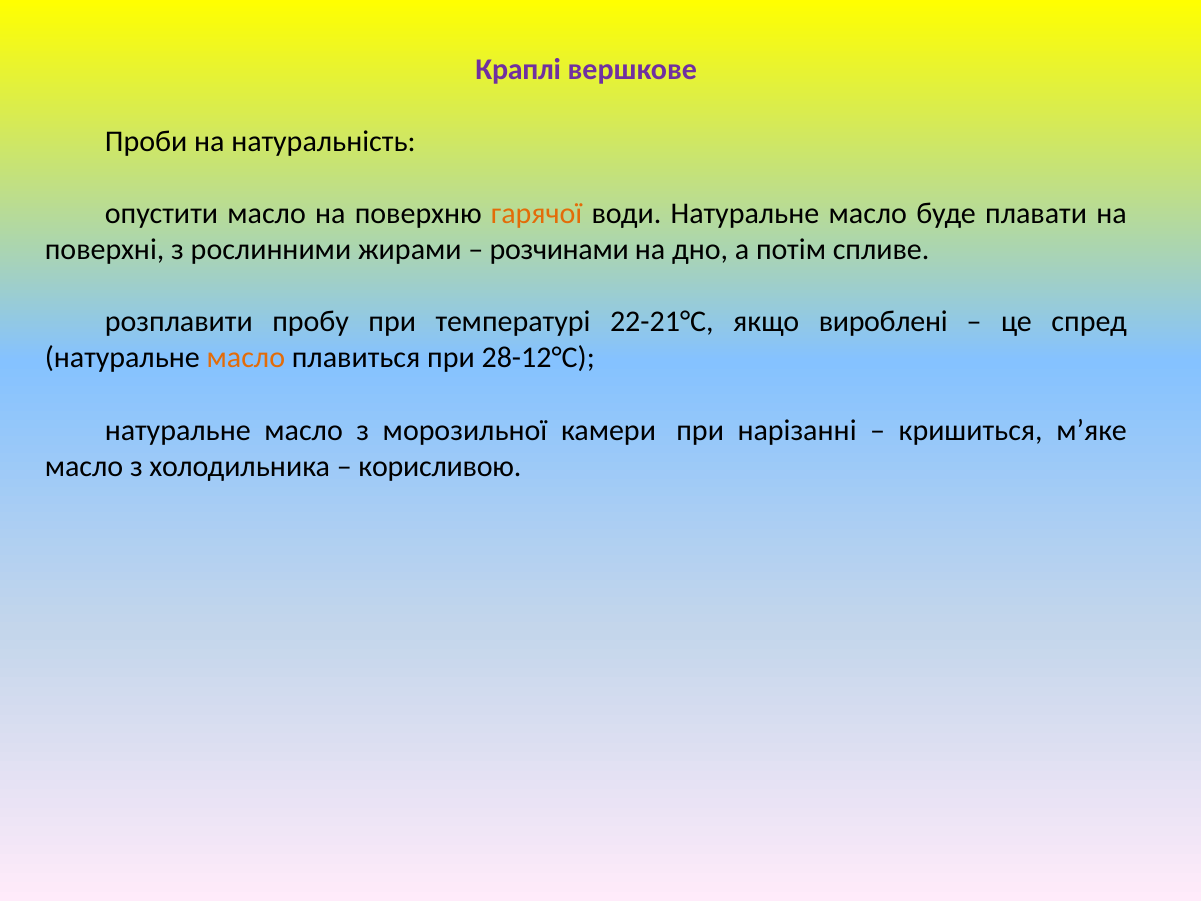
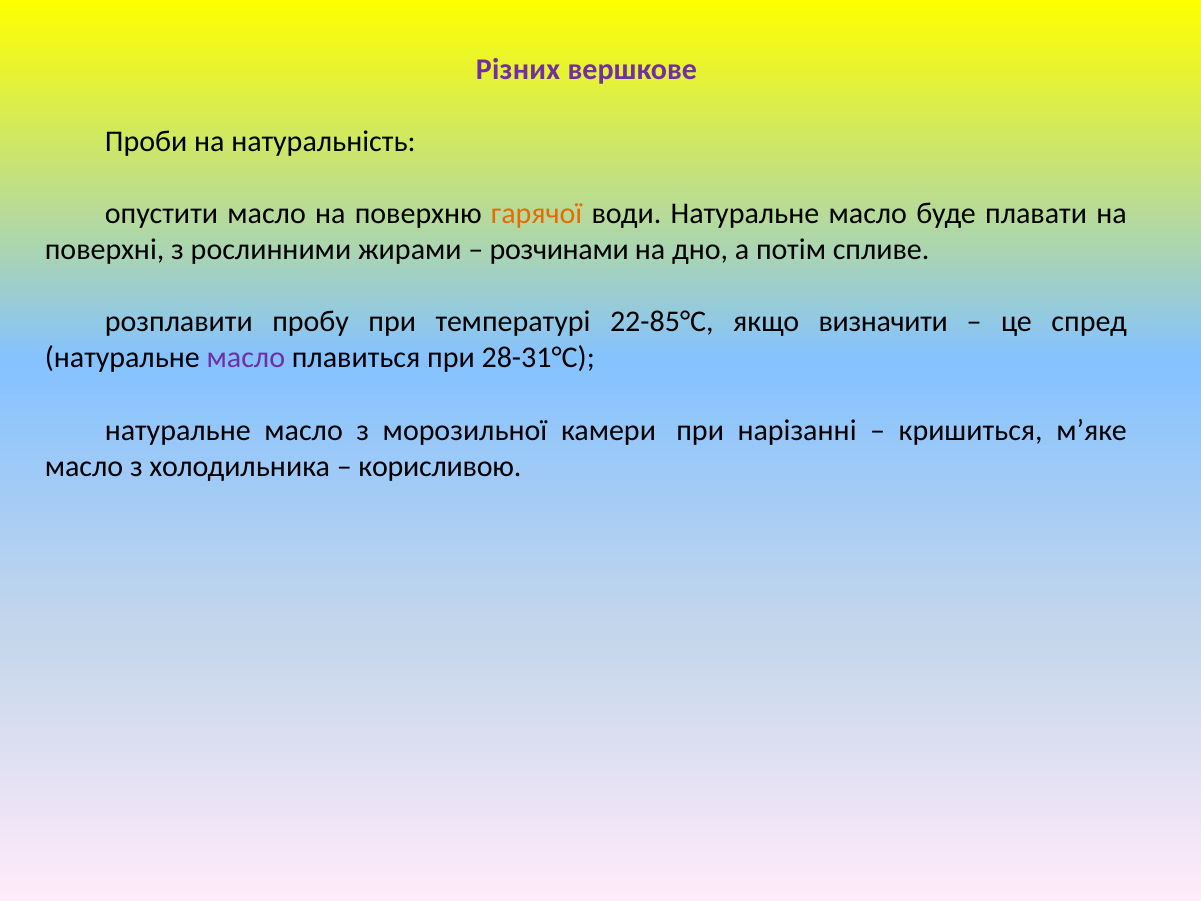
Краплі: Краплі -> Різних
22-21°С: 22-21°С -> 22-85°С
вироблені: вироблені -> визначити
масло at (246, 358) colour: orange -> purple
28-12°С: 28-12°С -> 28-31°С
